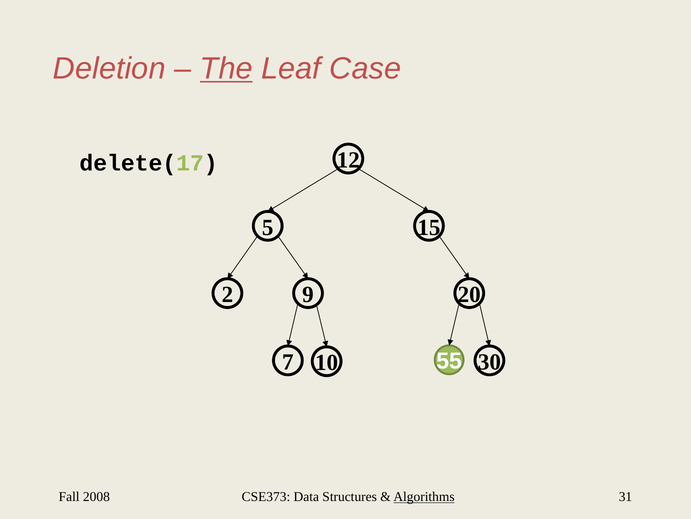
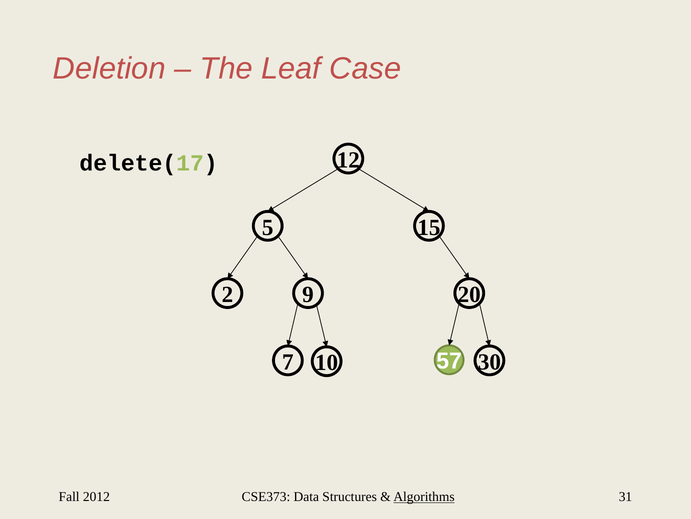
The underline: present -> none
55: 55 -> 57
2008: 2008 -> 2012
